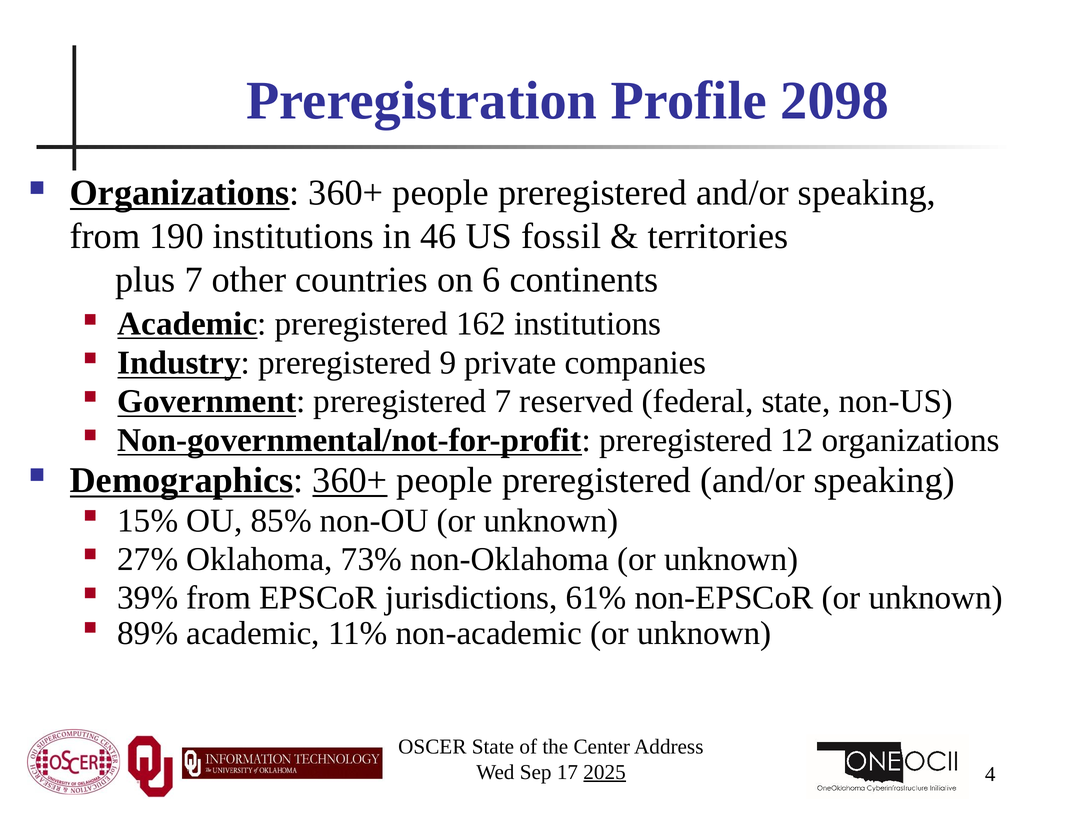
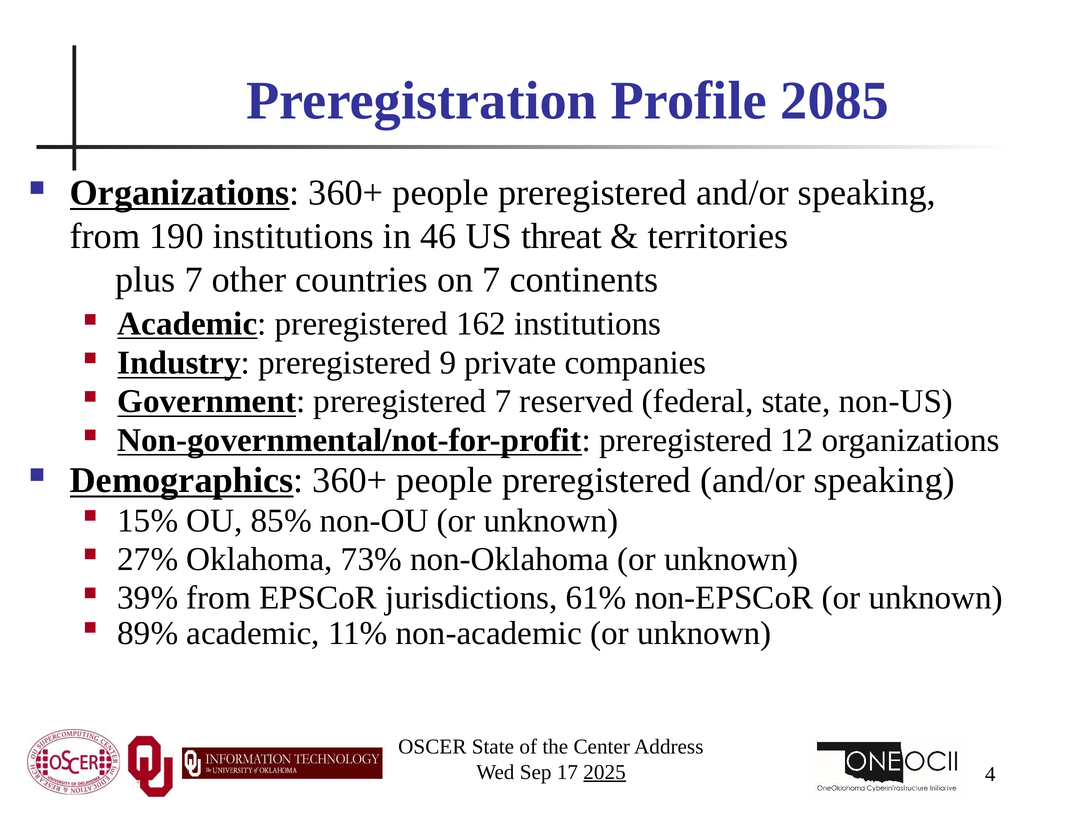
2098: 2098 -> 2085
fossil: fossil -> threat
on 6: 6 -> 7
360+ at (350, 480) underline: present -> none
